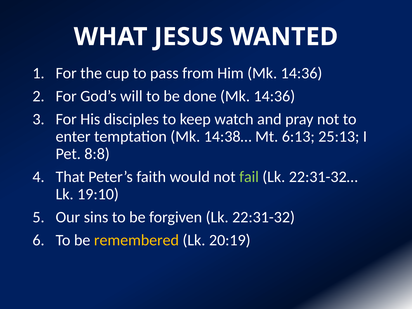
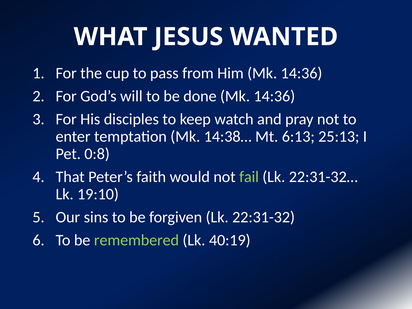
8:8: 8:8 -> 0:8
remembered colour: yellow -> light green
20:19: 20:19 -> 40:19
